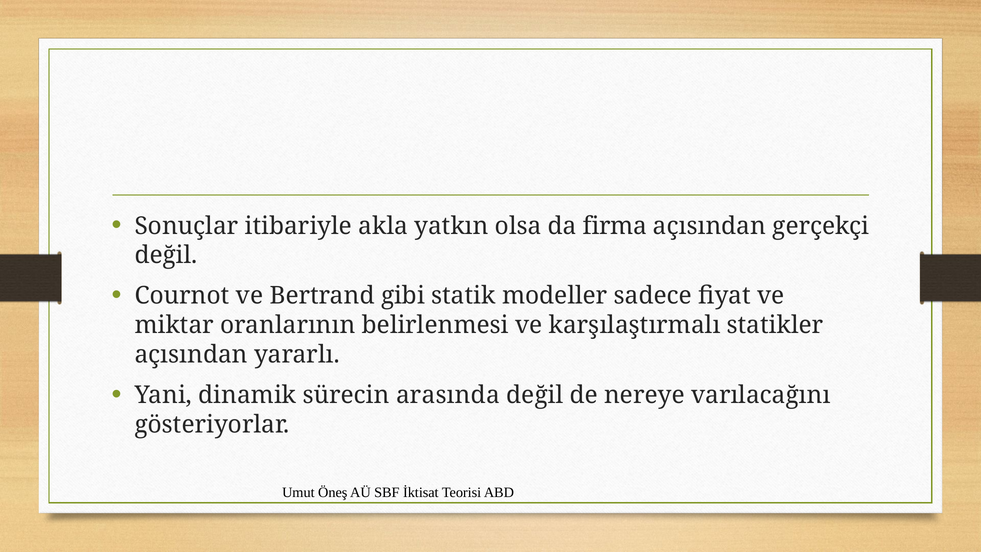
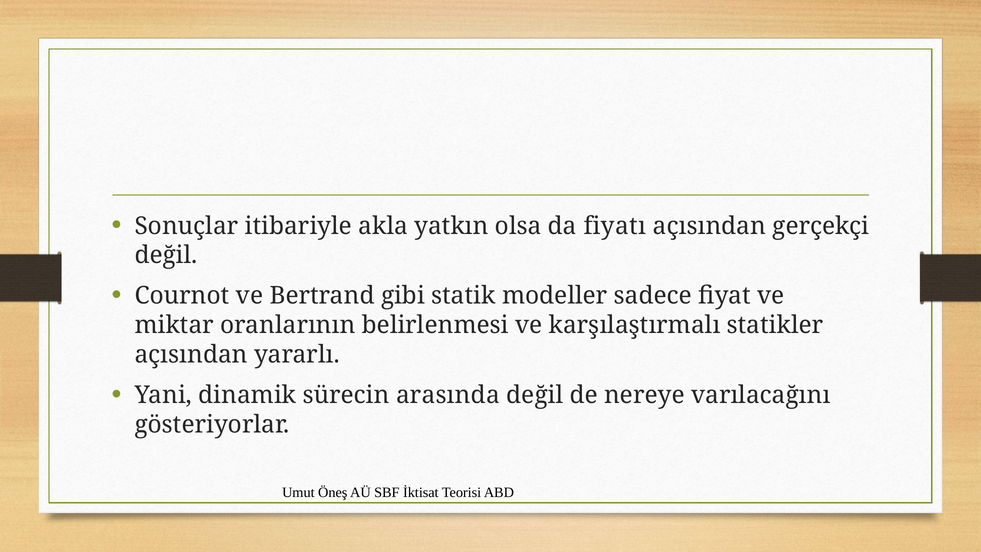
firma: firma -> fiyatı
